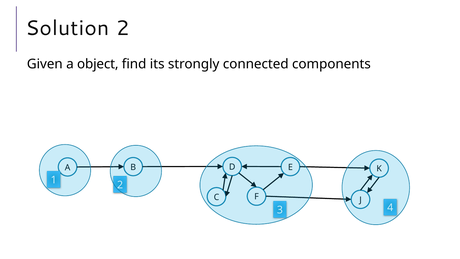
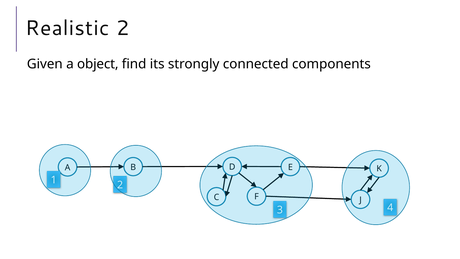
Solution: Solution -> Realistic
